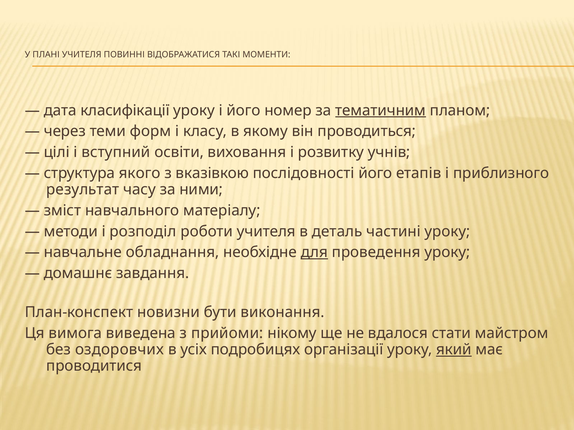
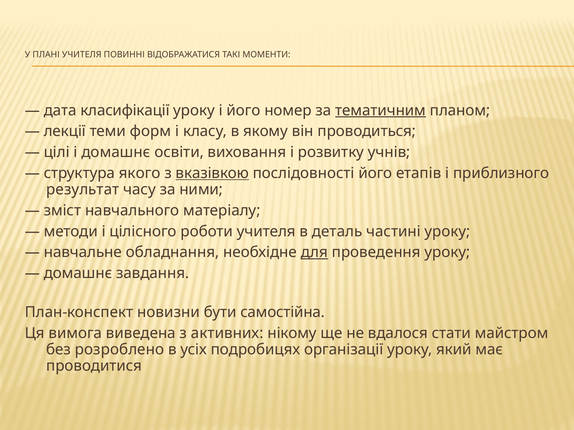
через: через -> лекції
і вступний: вступний -> домашнє
вказівкою underline: none -> present
розподіл: розподіл -> цілісного
виконання: виконання -> самостійна
прийоми: прийоми -> активних
оздоровчих: оздоровчих -> розроблено
який underline: present -> none
